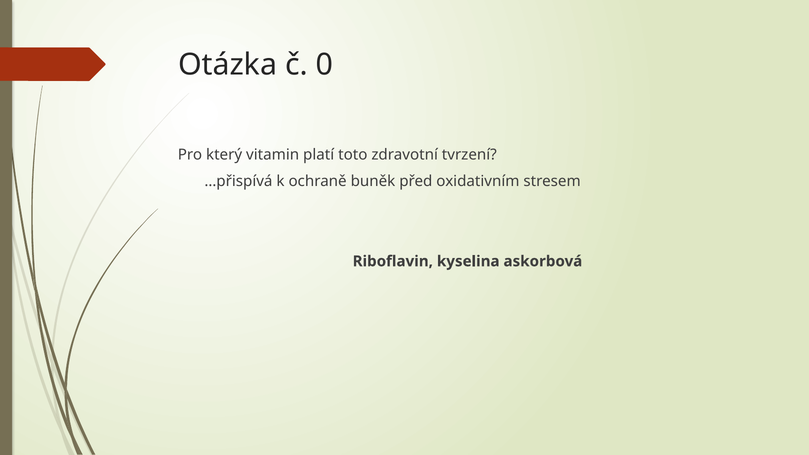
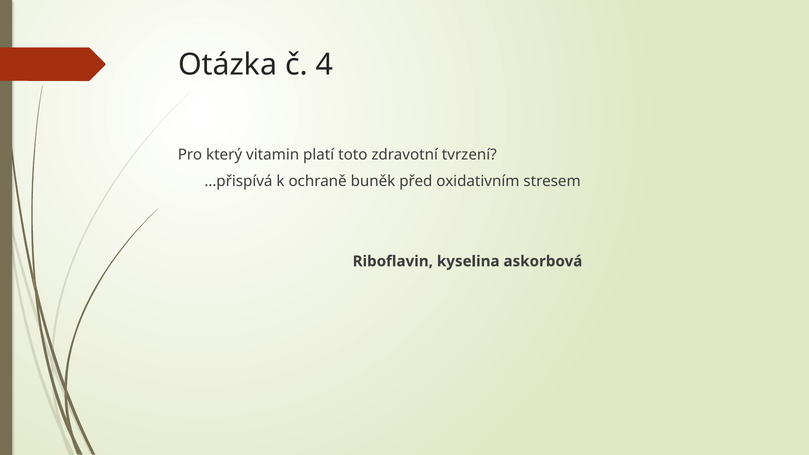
0: 0 -> 4
